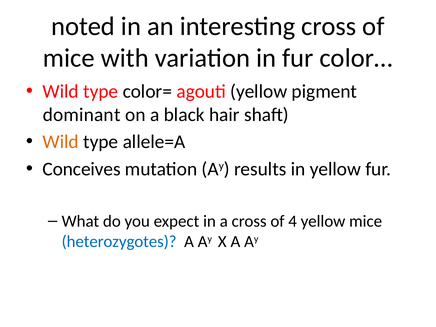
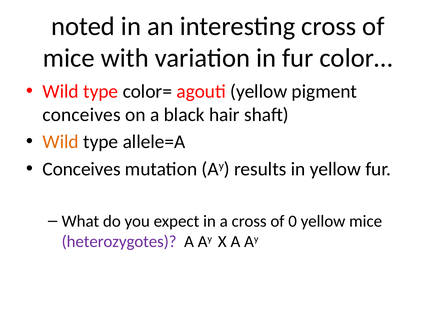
dominant at (82, 115): dominant -> conceives
4: 4 -> 0
heterozygotes colour: blue -> purple
